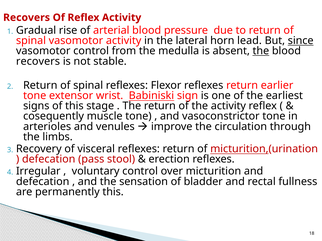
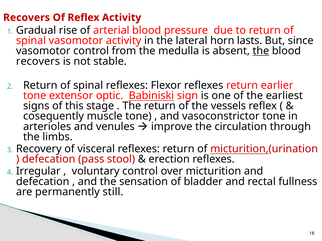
lead: lead -> lasts
since underline: present -> none
wrist: wrist -> optic
the activity: activity -> vessels
permanently this: this -> still
